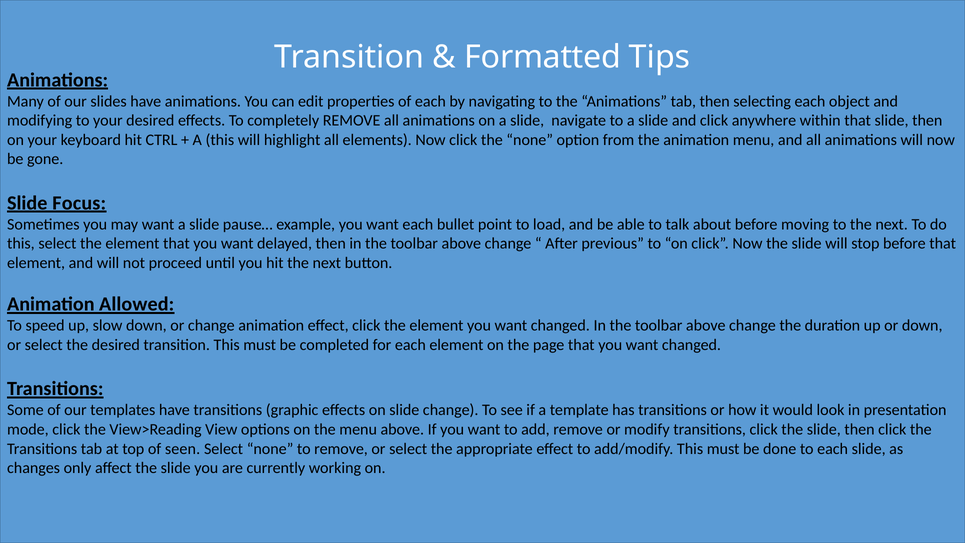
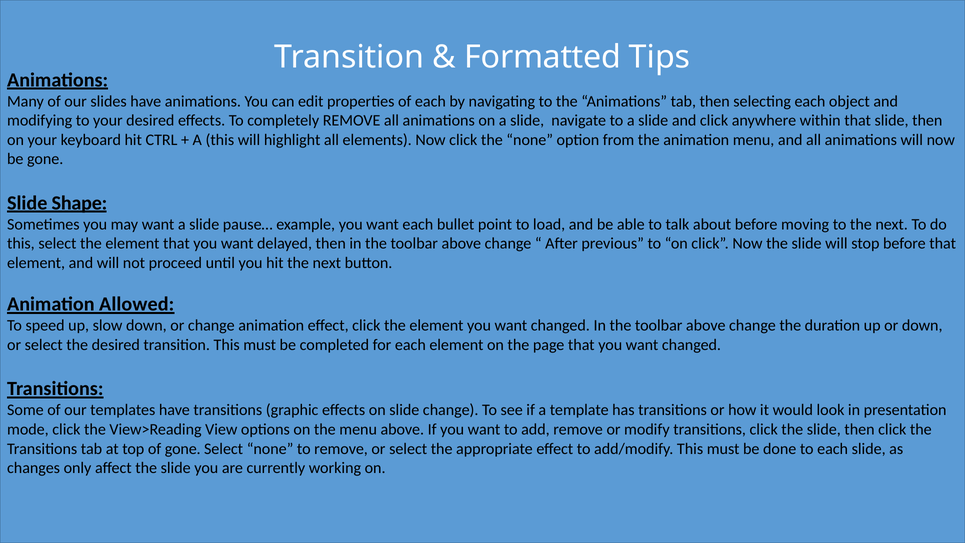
Focus: Focus -> Shape
of seen: seen -> gone
